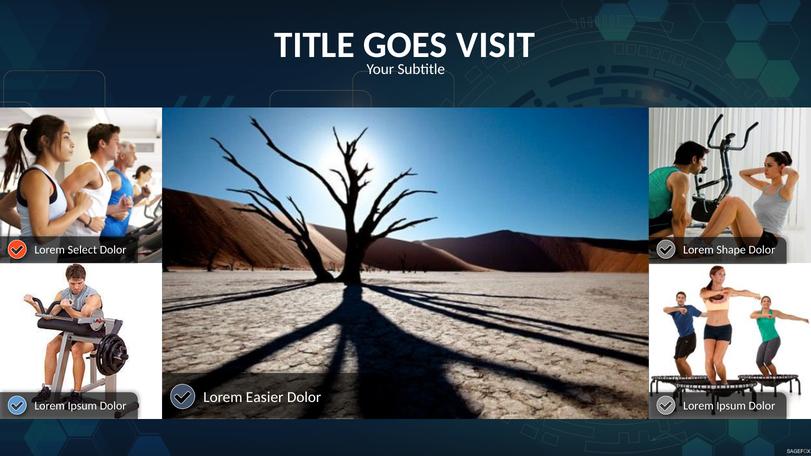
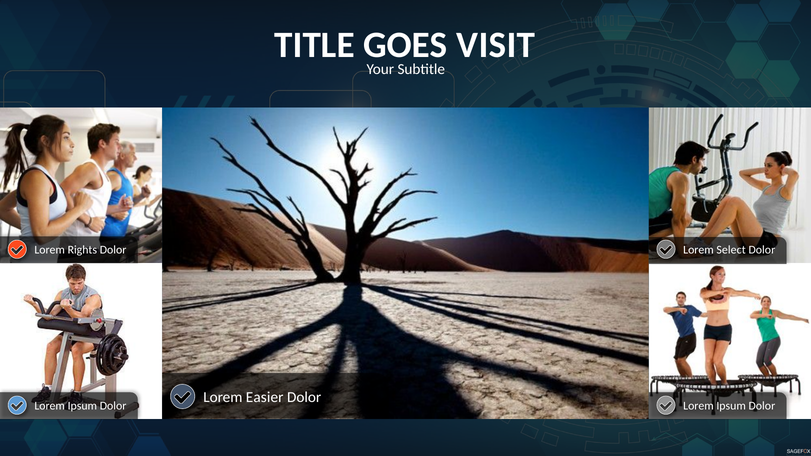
Select: Select -> Rights
Shape: Shape -> Select
